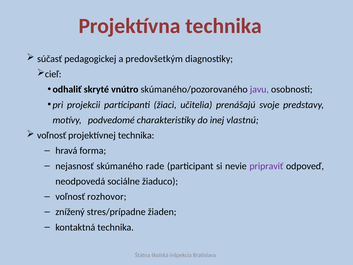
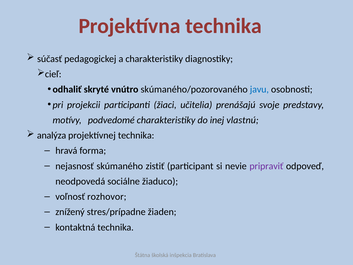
a predovšetkým: predovšetkým -> charakteristiky
javu colour: purple -> blue
voľnosť at (52, 135): voľnosť -> analýza
rade: rade -> zistiť
